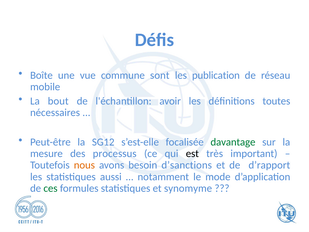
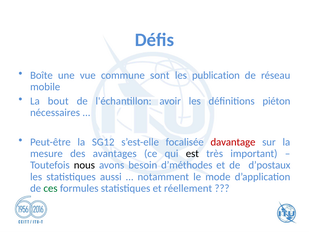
toutes: toutes -> piéton
davantage colour: green -> red
processus: processus -> avantages
nous colour: orange -> black
d’sanctions: d’sanctions -> d’méthodes
d’rapport: d’rapport -> d’postaux
synomyme: synomyme -> réellement
